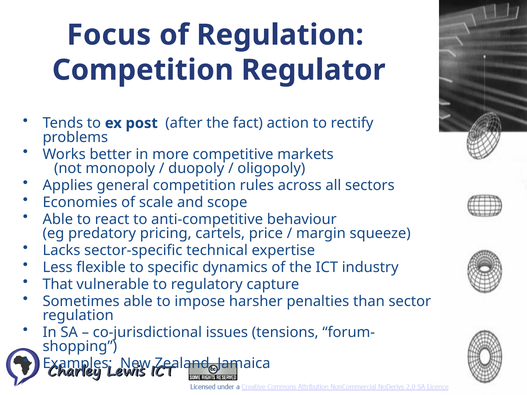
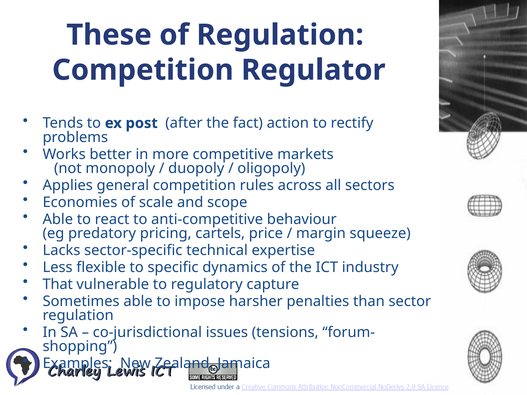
Focus: Focus -> These
